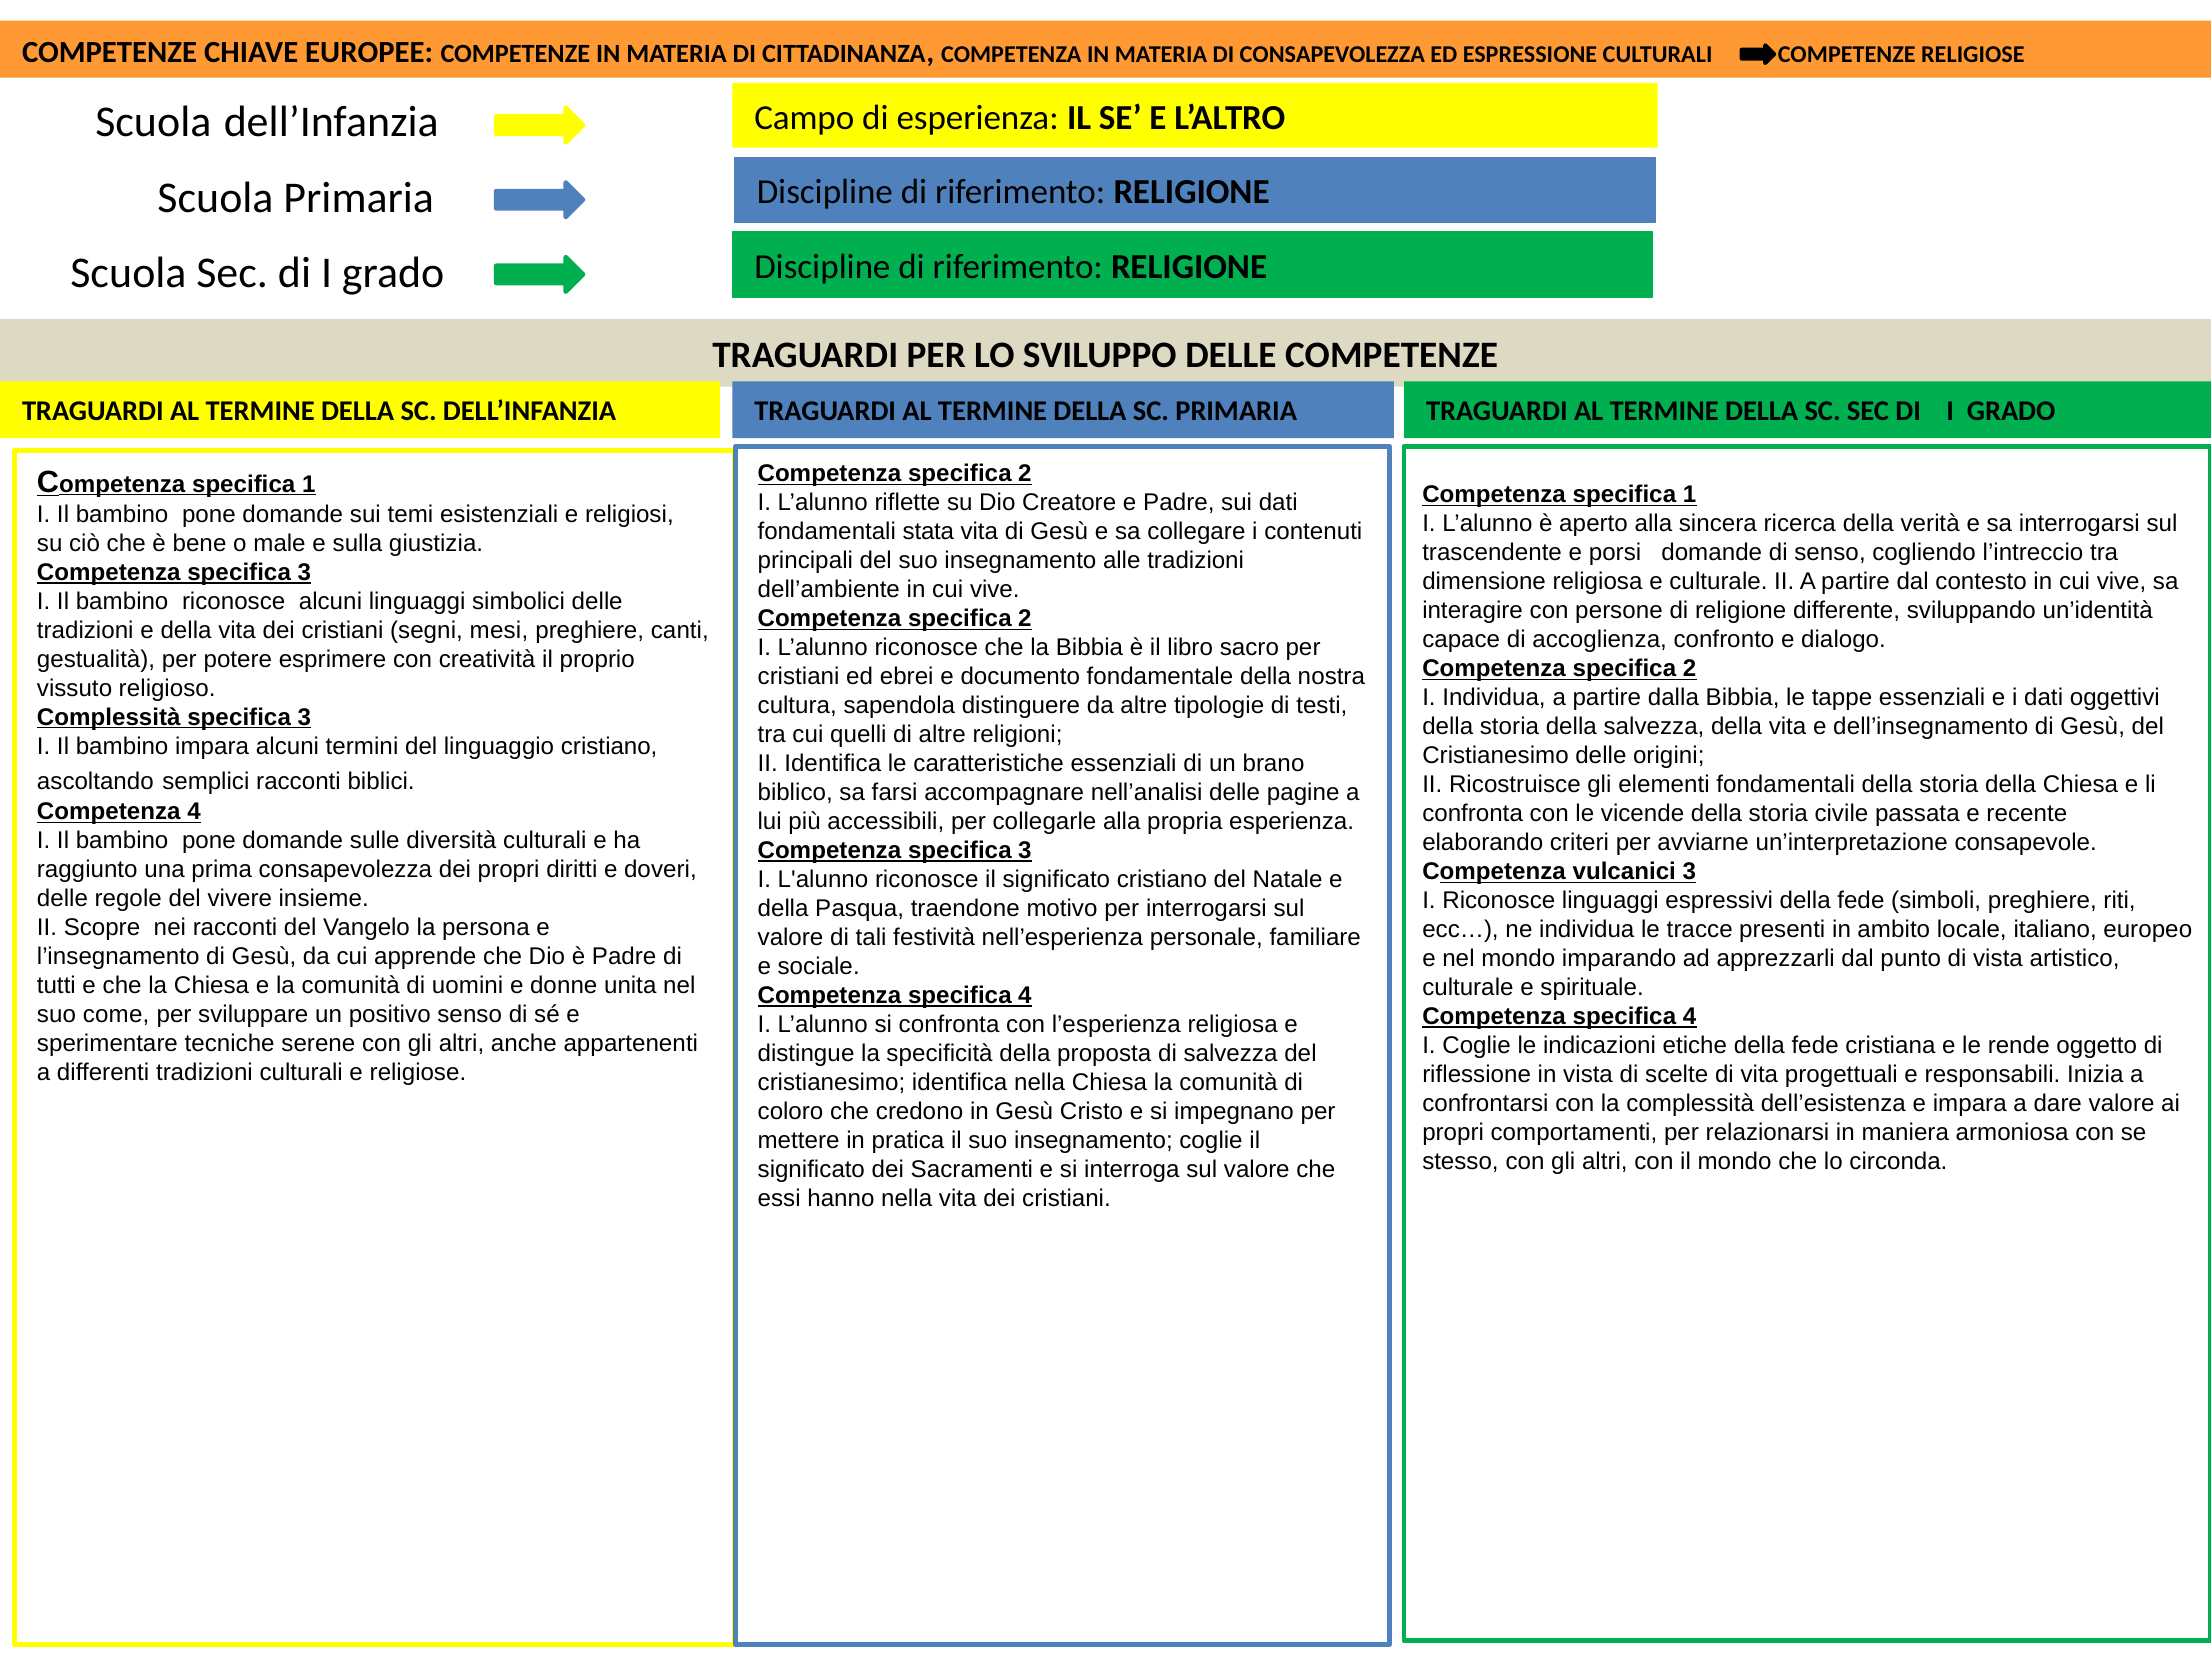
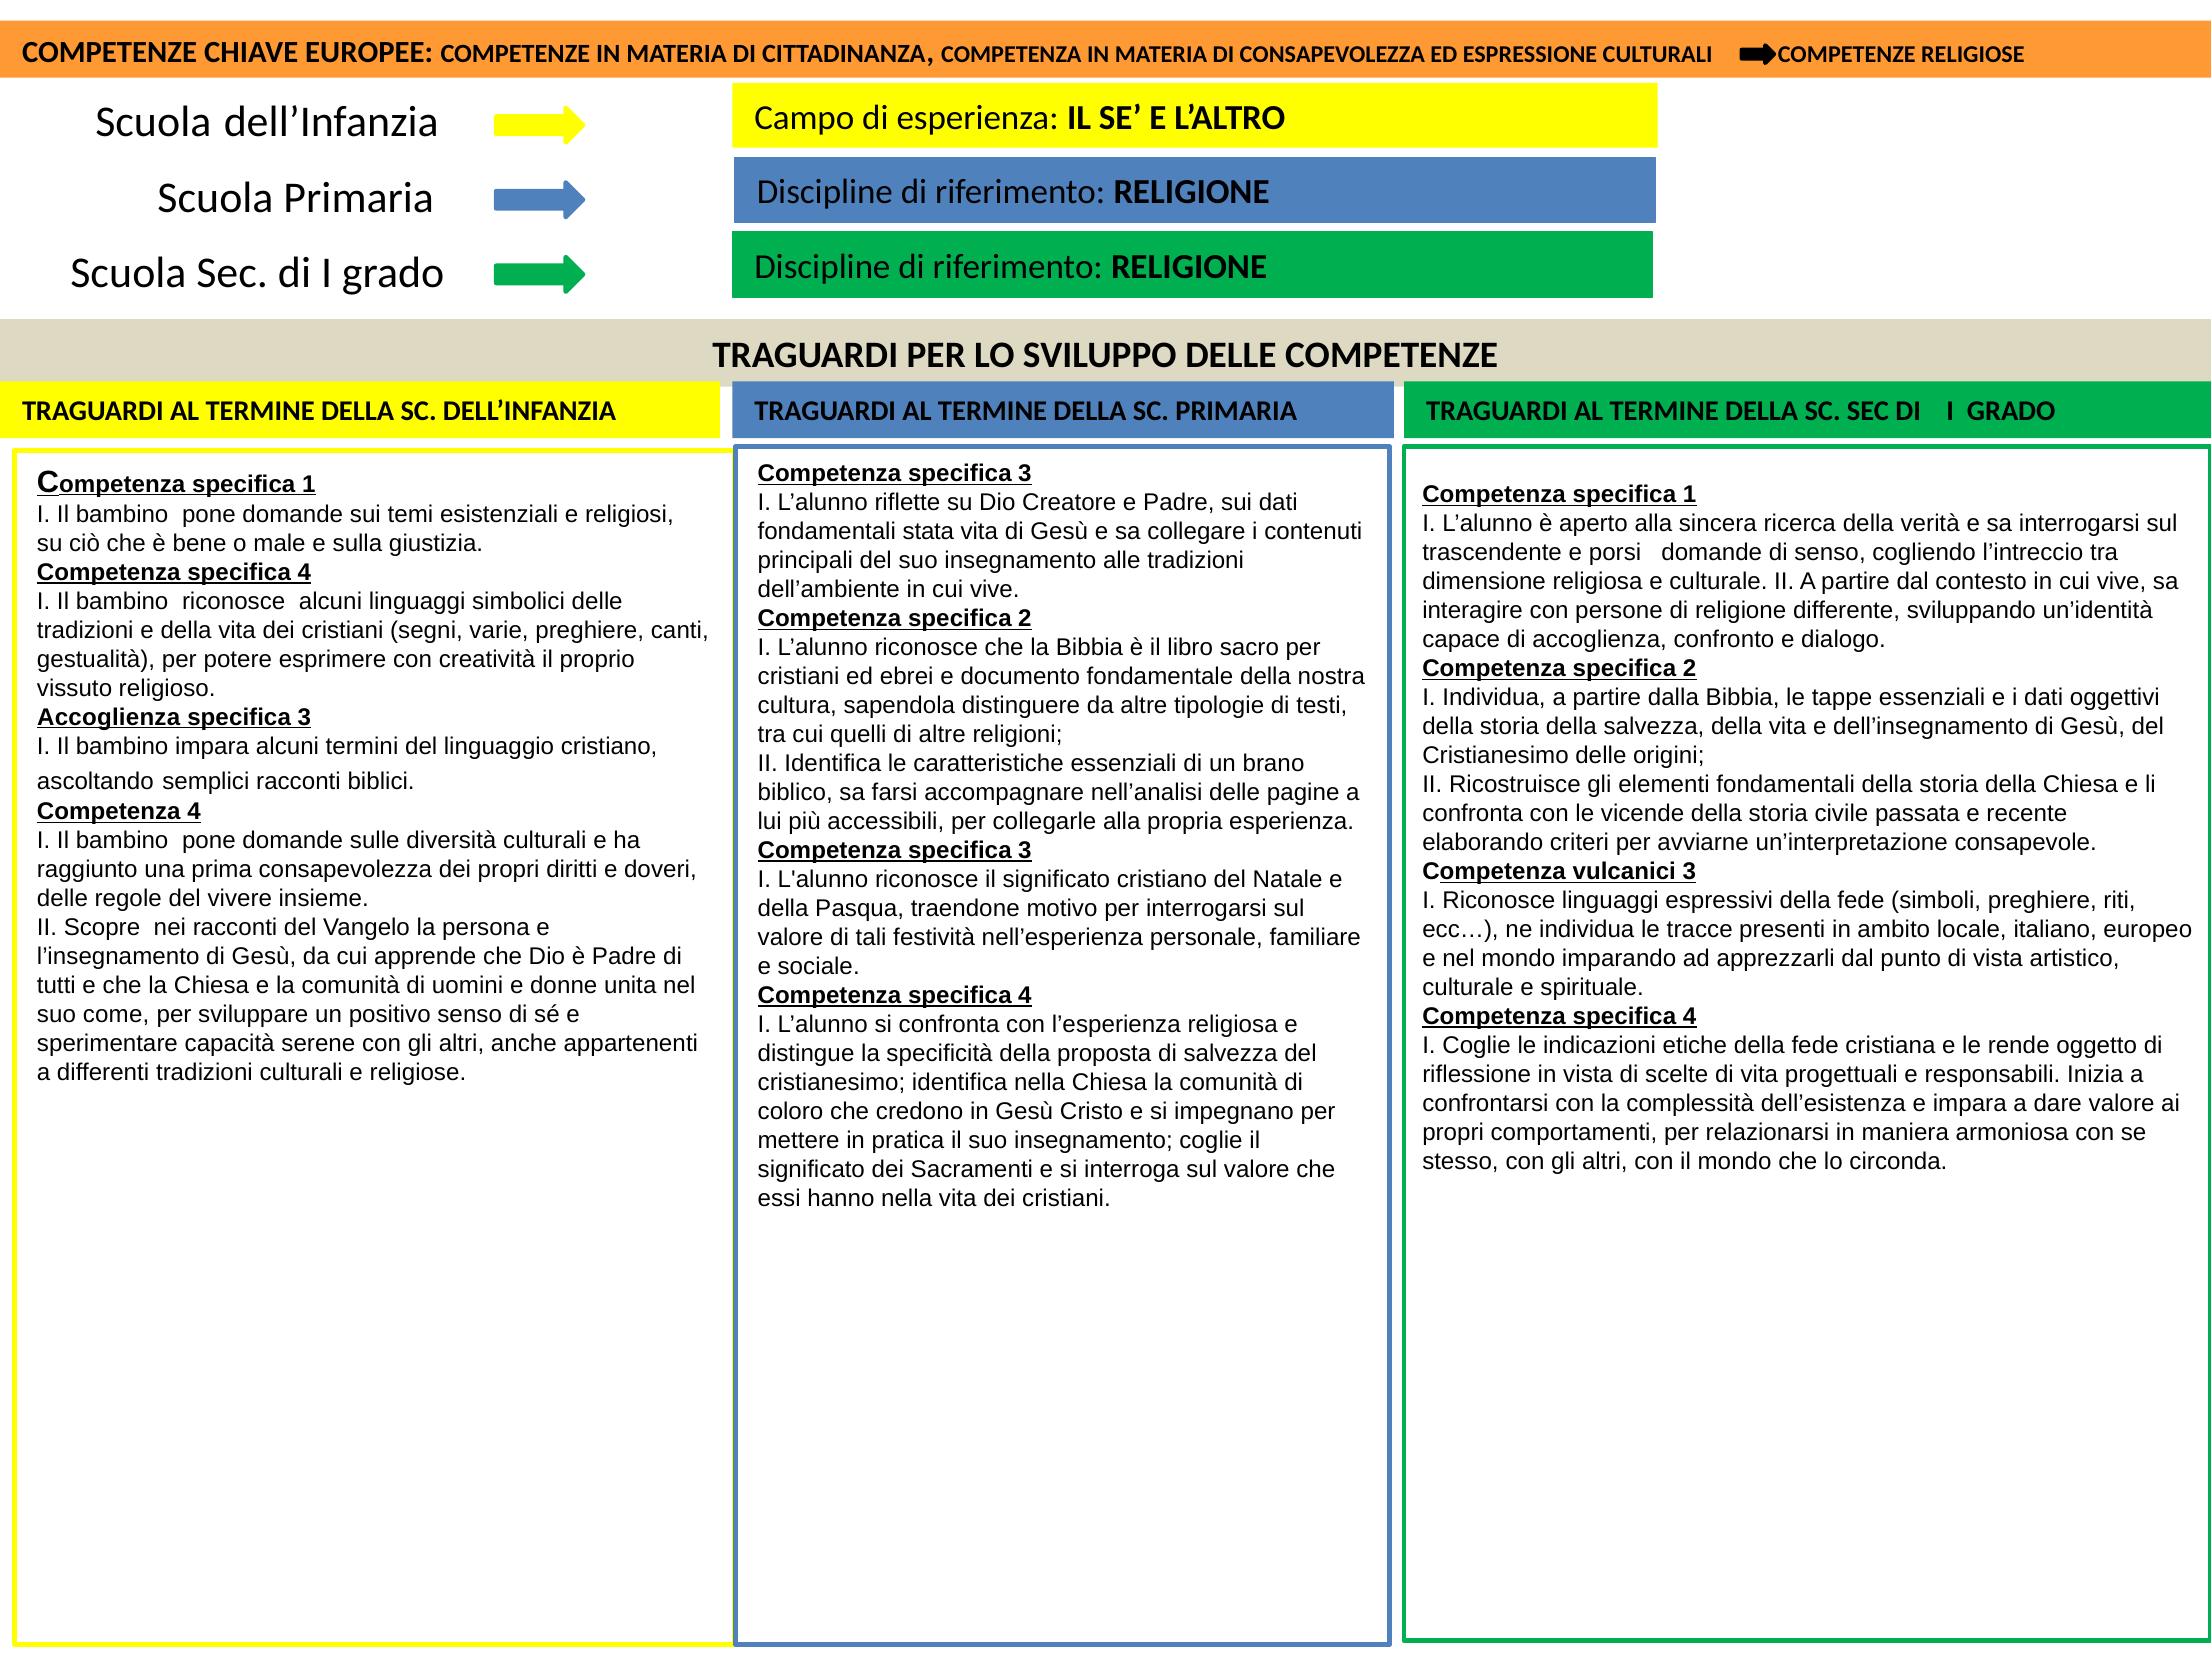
2 at (1025, 474): 2 -> 3
3 at (304, 572): 3 -> 4
mesi: mesi -> varie
Complessità at (109, 717): Complessità -> Accoglienza
tecniche: tecniche -> capacità
